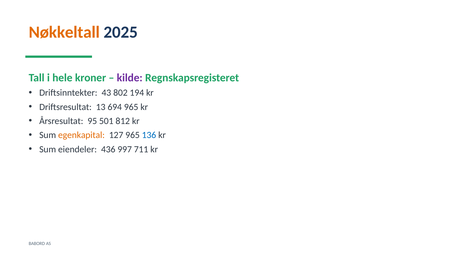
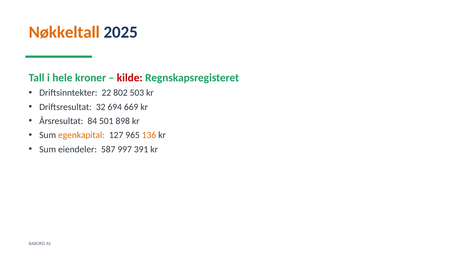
kilde colour: purple -> red
43: 43 -> 22
194: 194 -> 503
13: 13 -> 32
694 965: 965 -> 669
95: 95 -> 84
812: 812 -> 898
136 colour: blue -> orange
436: 436 -> 587
711: 711 -> 391
